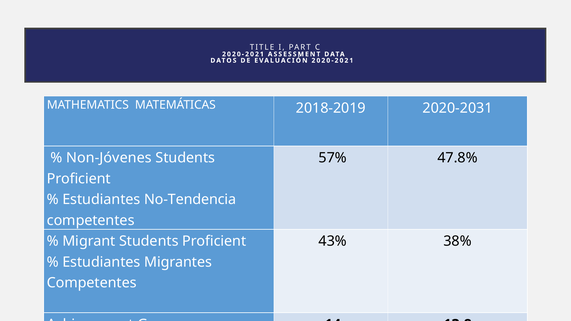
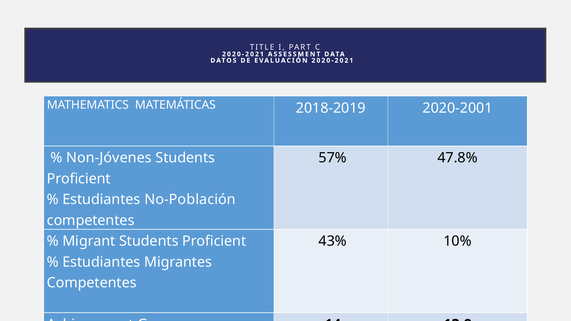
2020-2031: 2020-2031 -> 2020-2001
No-Tendencia: No-Tendencia -> No-Población
38%: 38% -> 10%
